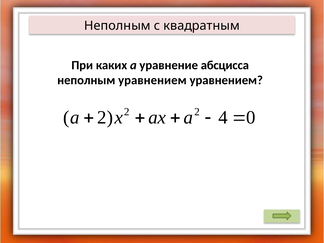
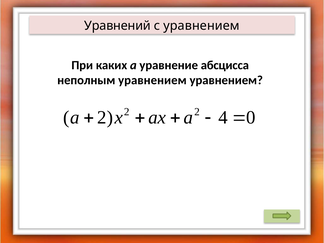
Неполным at (117, 26): Неполным -> Уравнений
с квадратным: квадратным -> уравнением
